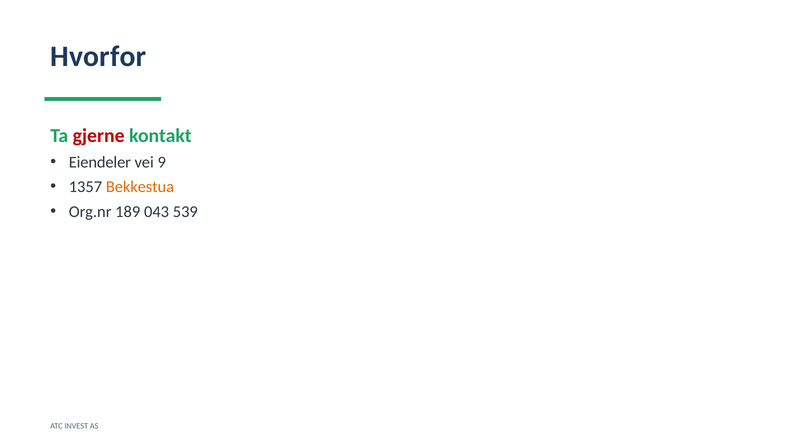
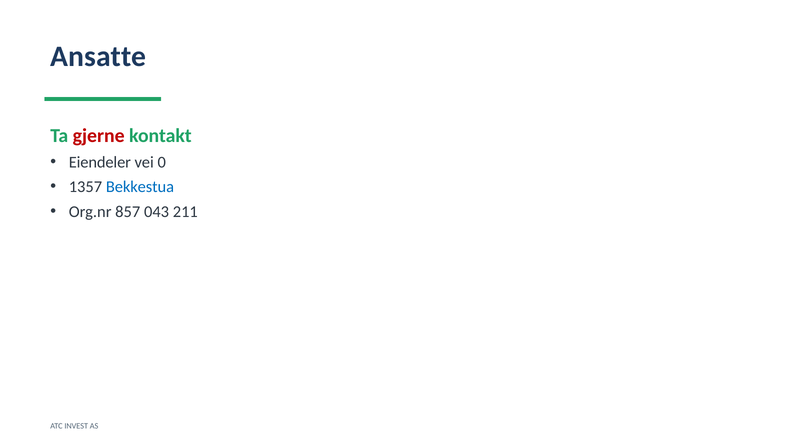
Hvorfor: Hvorfor -> Ansatte
9: 9 -> 0
Bekkestua colour: orange -> blue
189: 189 -> 857
539: 539 -> 211
